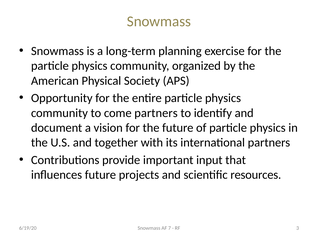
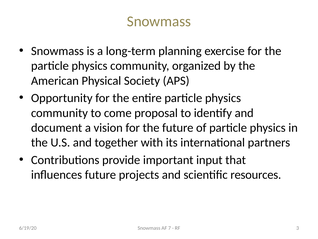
come partners: partners -> proposal
